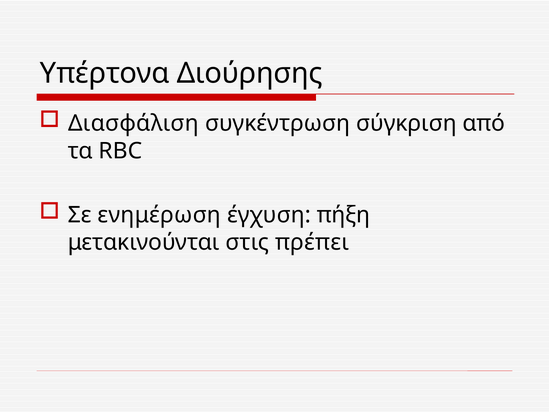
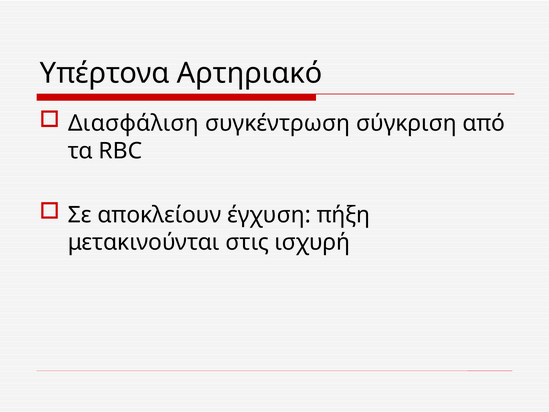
Διούρησης: Διούρησης -> Αρτηριακό
ενημέρωση: ενημέρωση -> αποκλείουν
πρέπει: πρέπει -> ισχυρή
